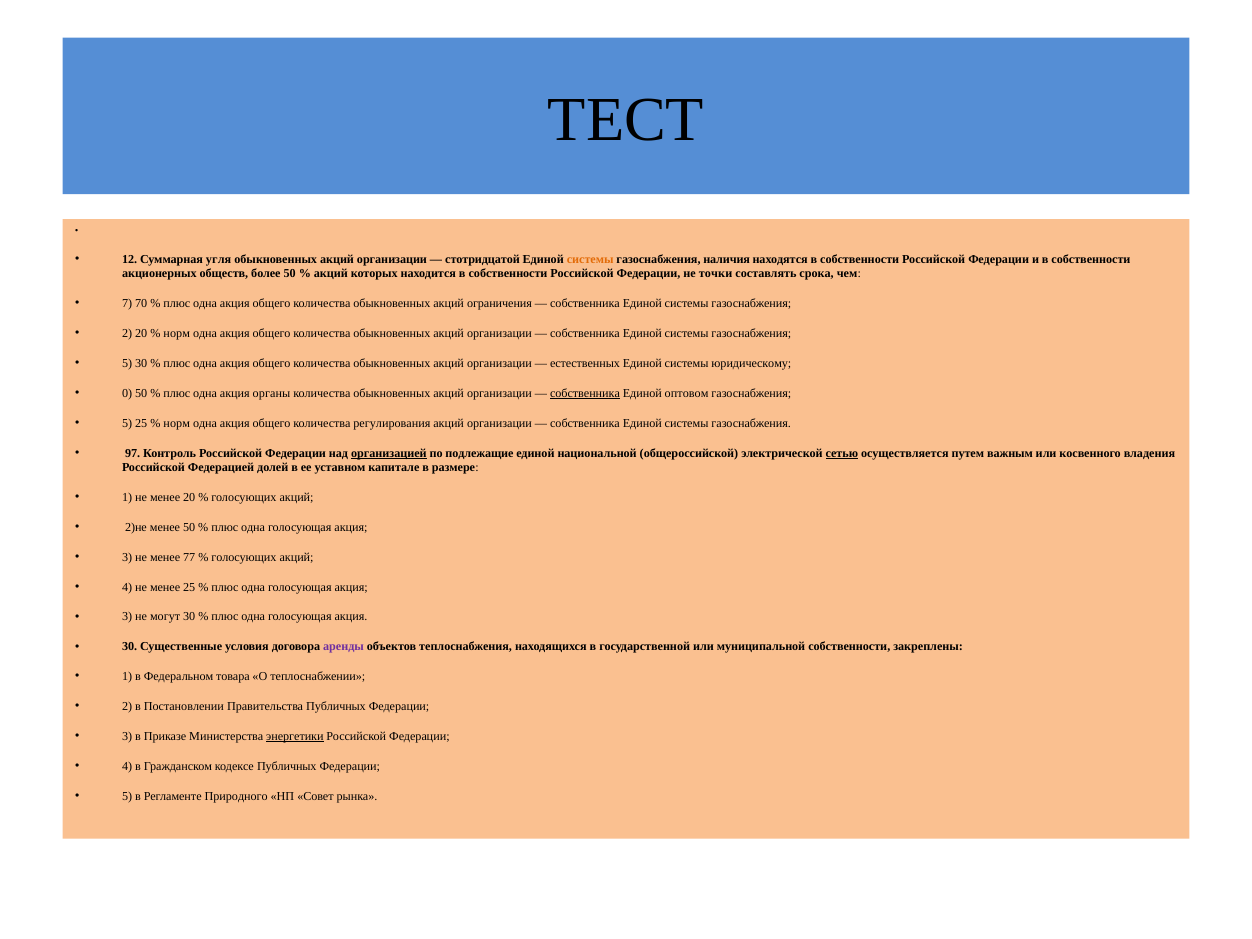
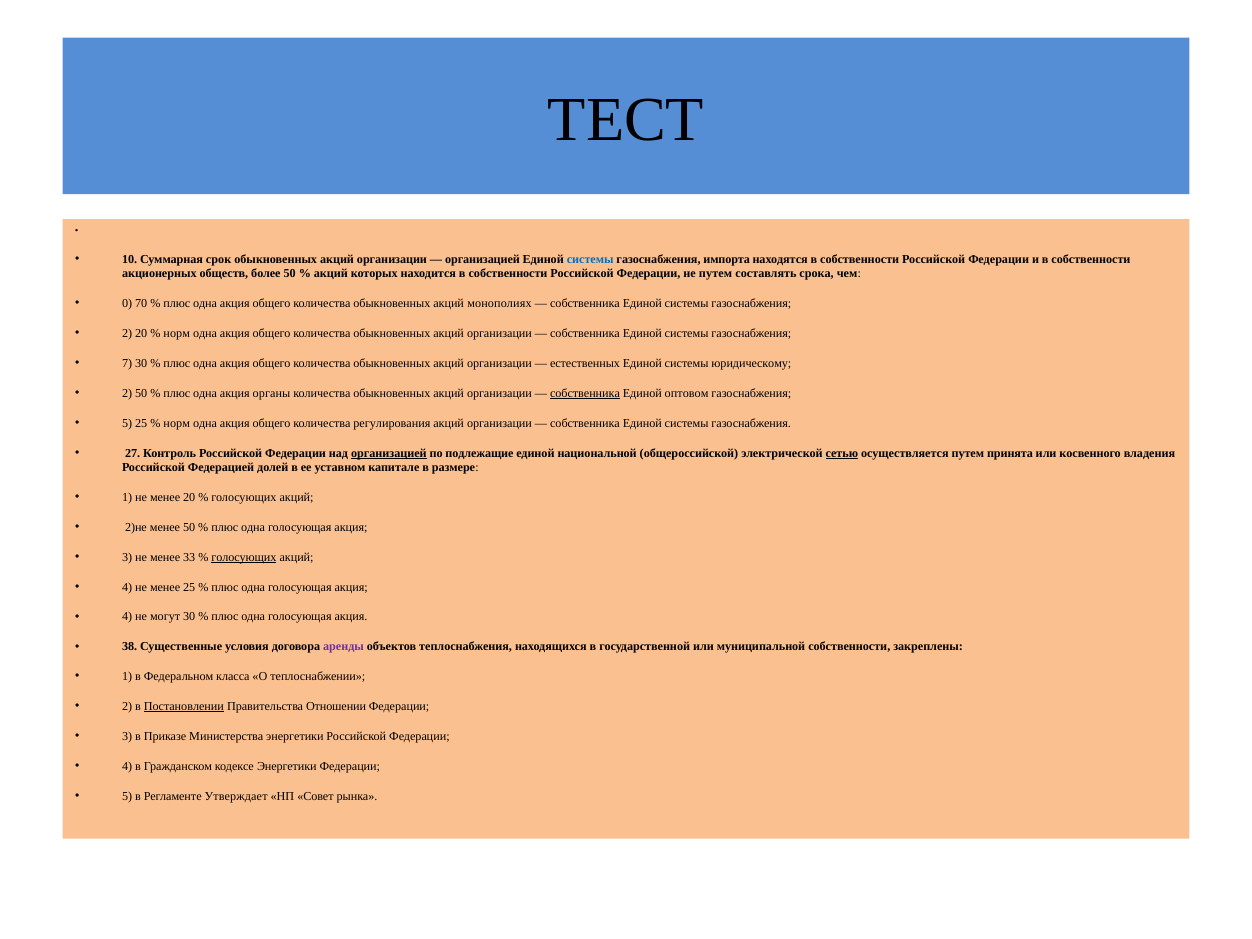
12: 12 -> 10
угля: угля -> срок
стотридцатой at (482, 259): стотридцатой -> организацией
системы at (590, 259) colour: orange -> blue
наличия: наличия -> импорта
не точки: точки -> путем
7: 7 -> 0
ограничения: ограничения -> монополиях
5 at (127, 363): 5 -> 7
0 at (127, 393): 0 -> 2
97: 97 -> 27
важным: важным -> принята
77: 77 -> 33
голосующих at (244, 557) underline: none -> present
3 at (127, 617): 3 -> 4
30 at (130, 647): 30 -> 38
товара: товара -> класса
Постановлении underline: none -> present
Правительства Публичных: Публичных -> Отношении
энергетики at (295, 736) underline: present -> none
кодексе Публичных: Публичных -> Энергетики
Природного: Природного -> Утверждает
